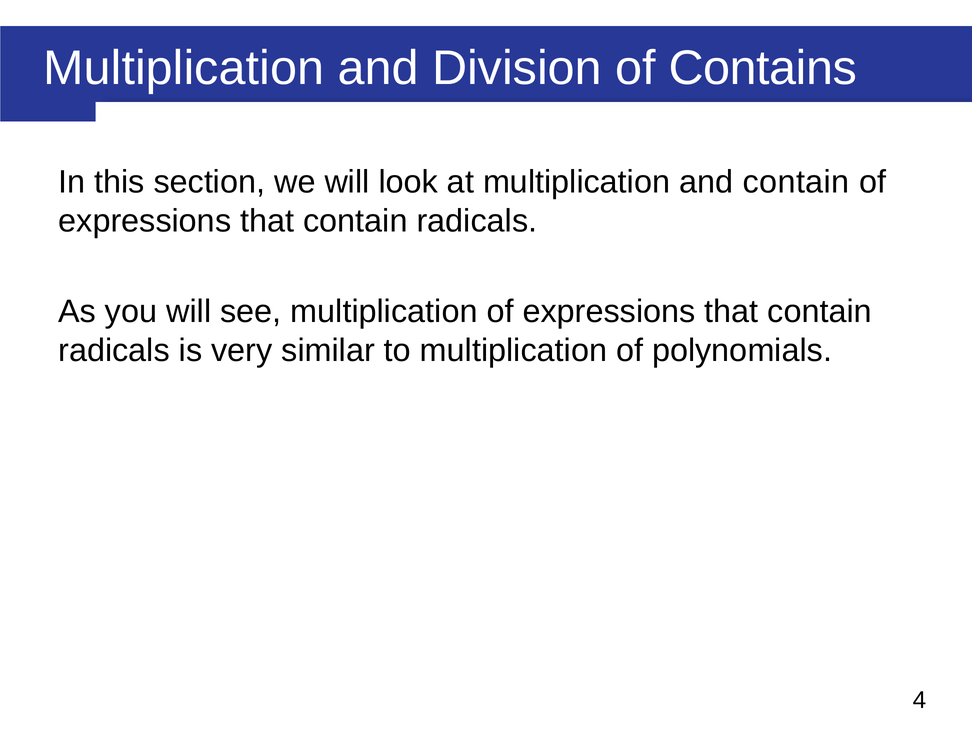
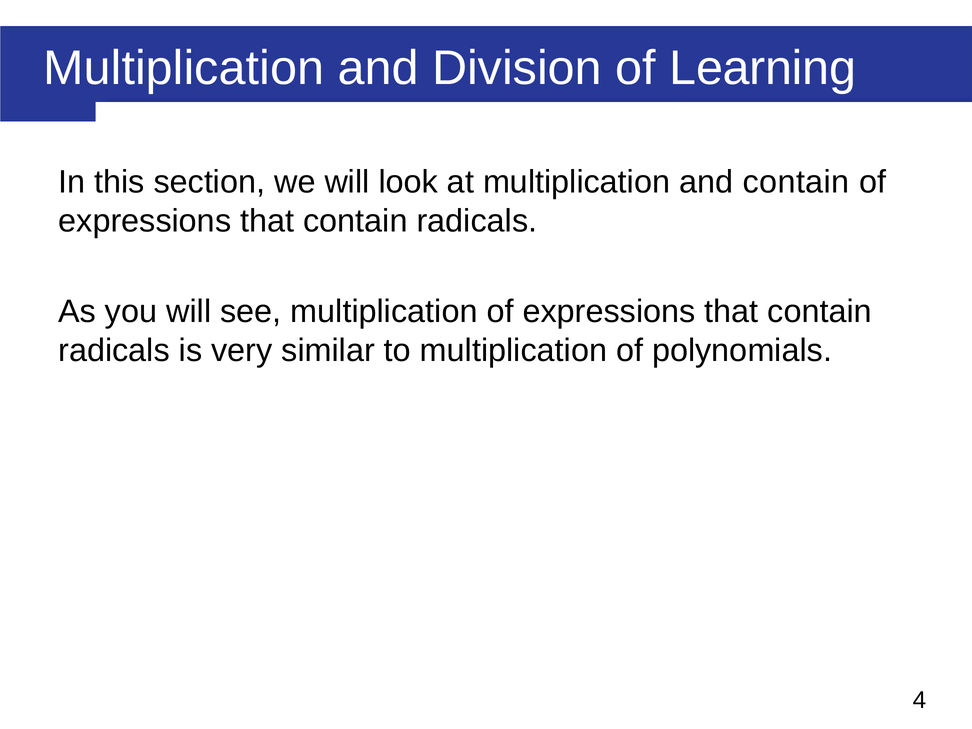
Contains: Contains -> Learning
